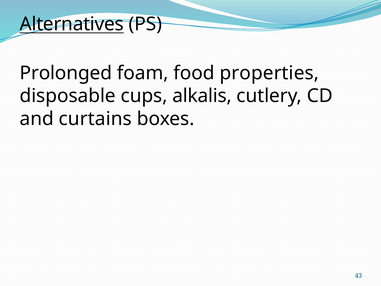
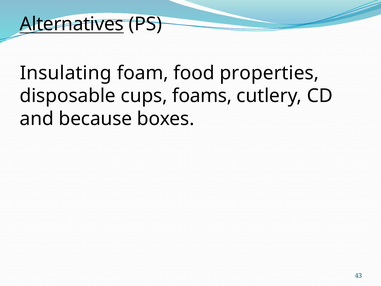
Prolonged: Prolonged -> Insulating
alkalis: alkalis -> foams
curtains: curtains -> because
